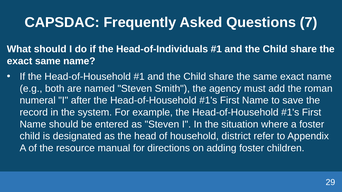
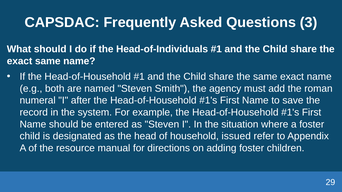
7: 7 -> 3
district: district -> issued
